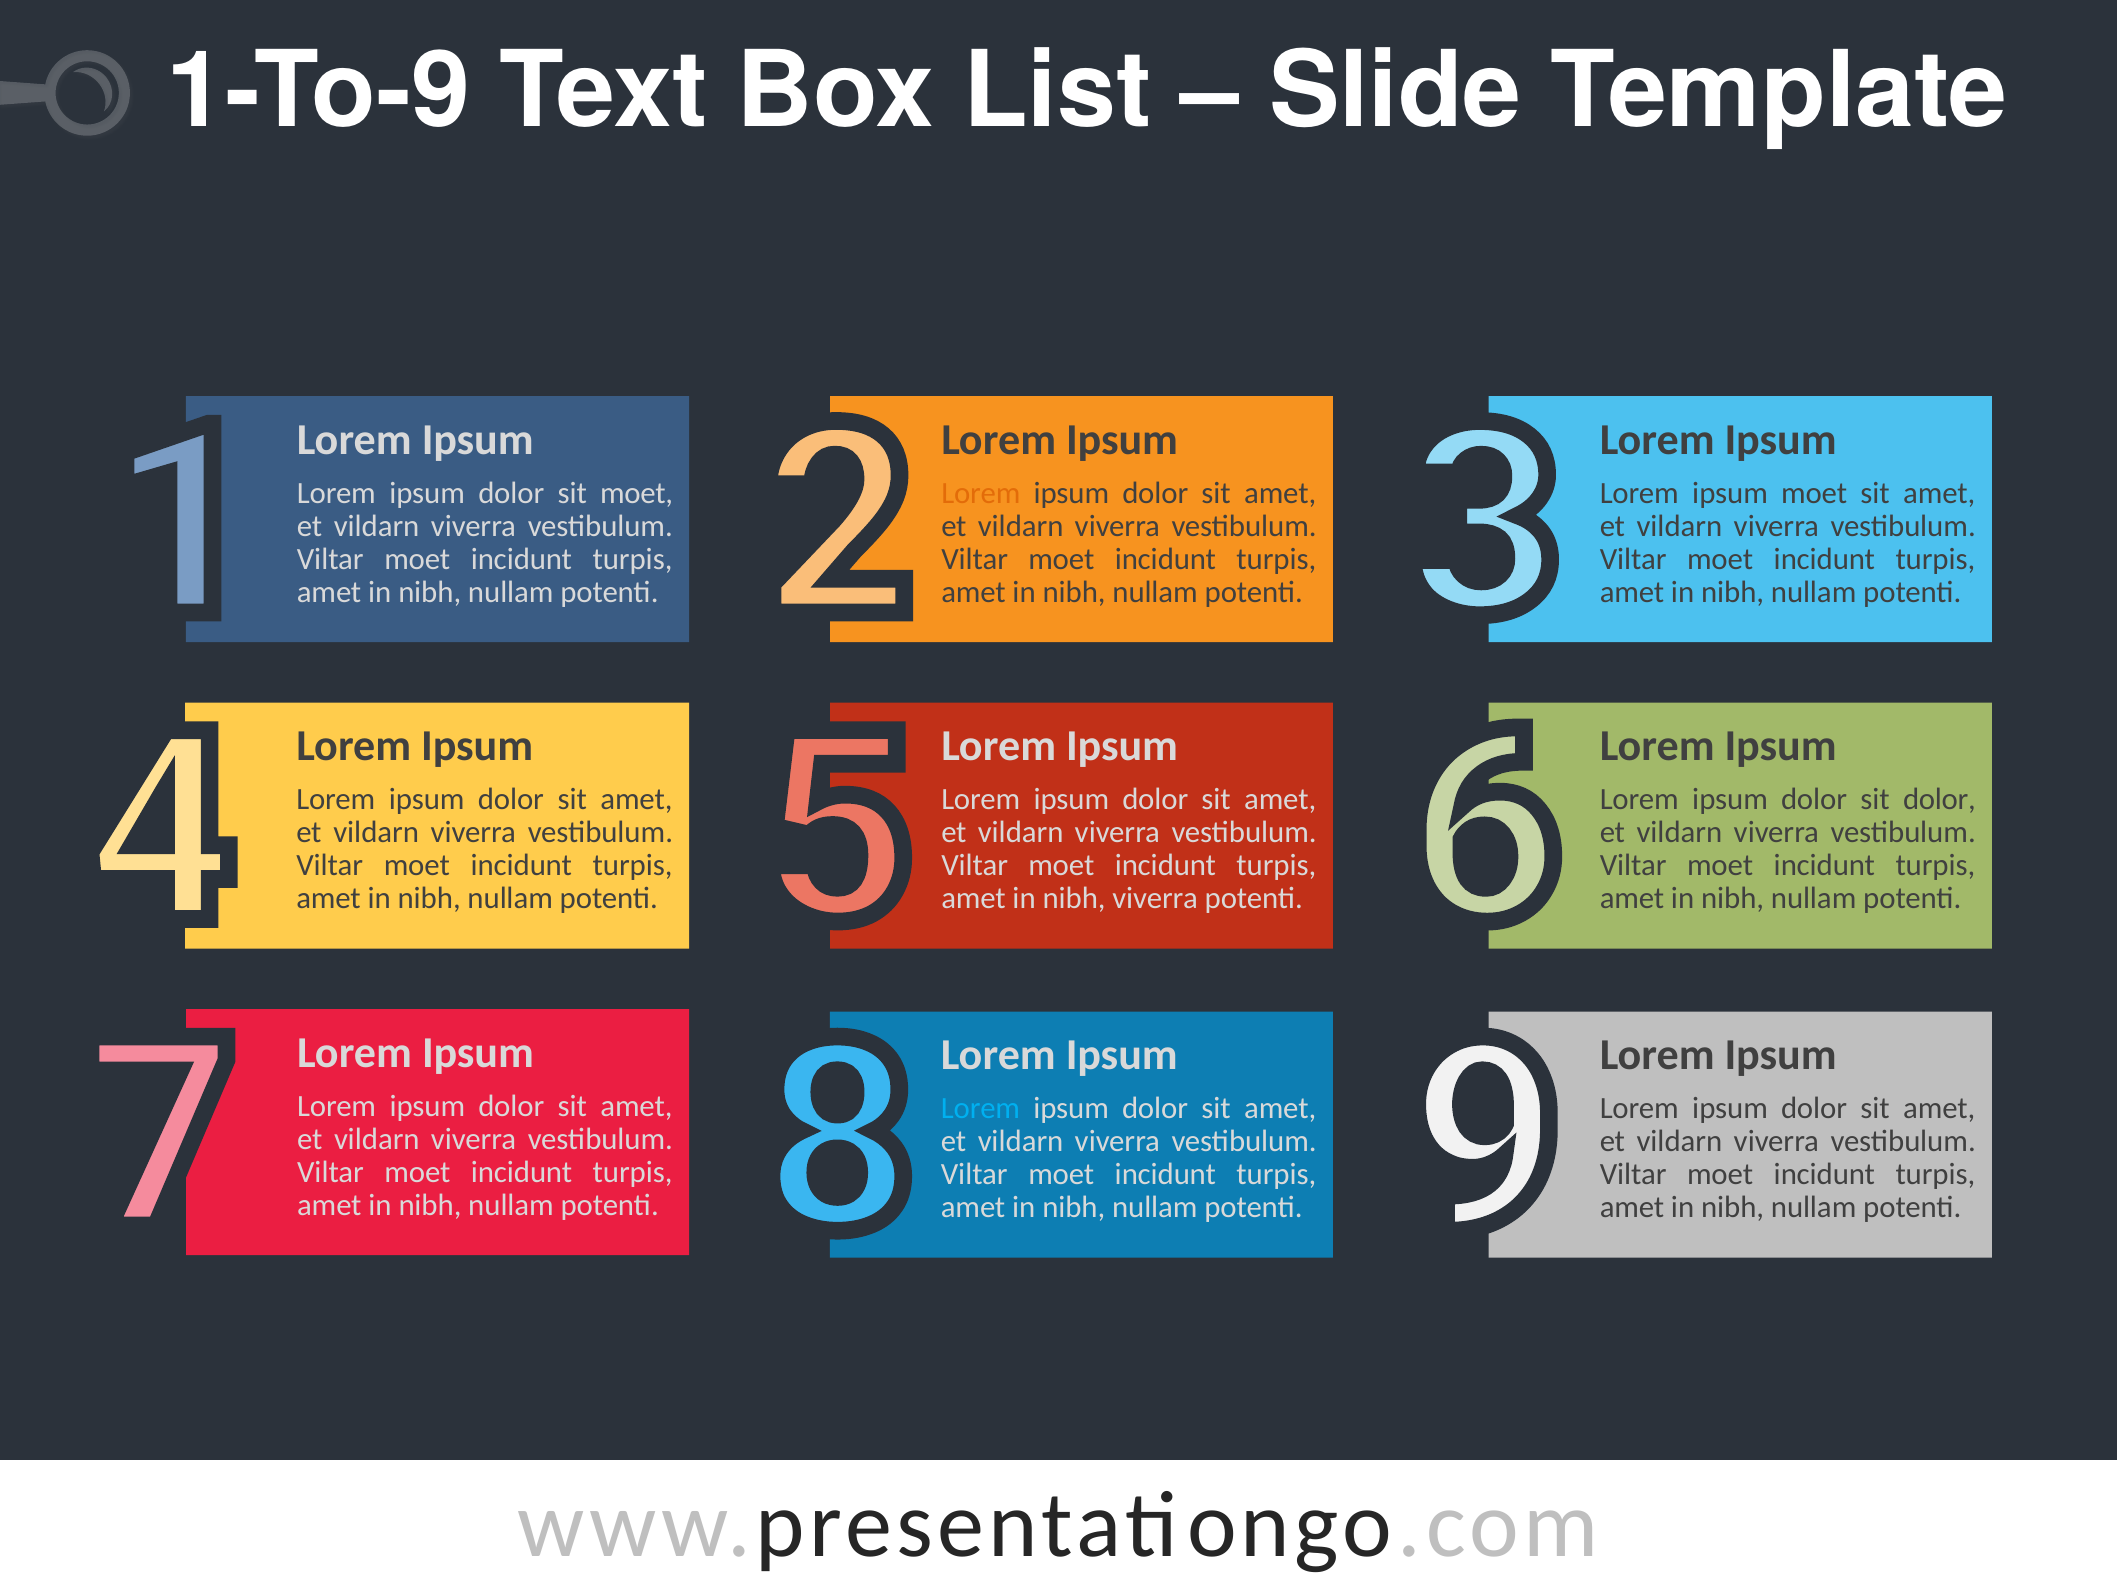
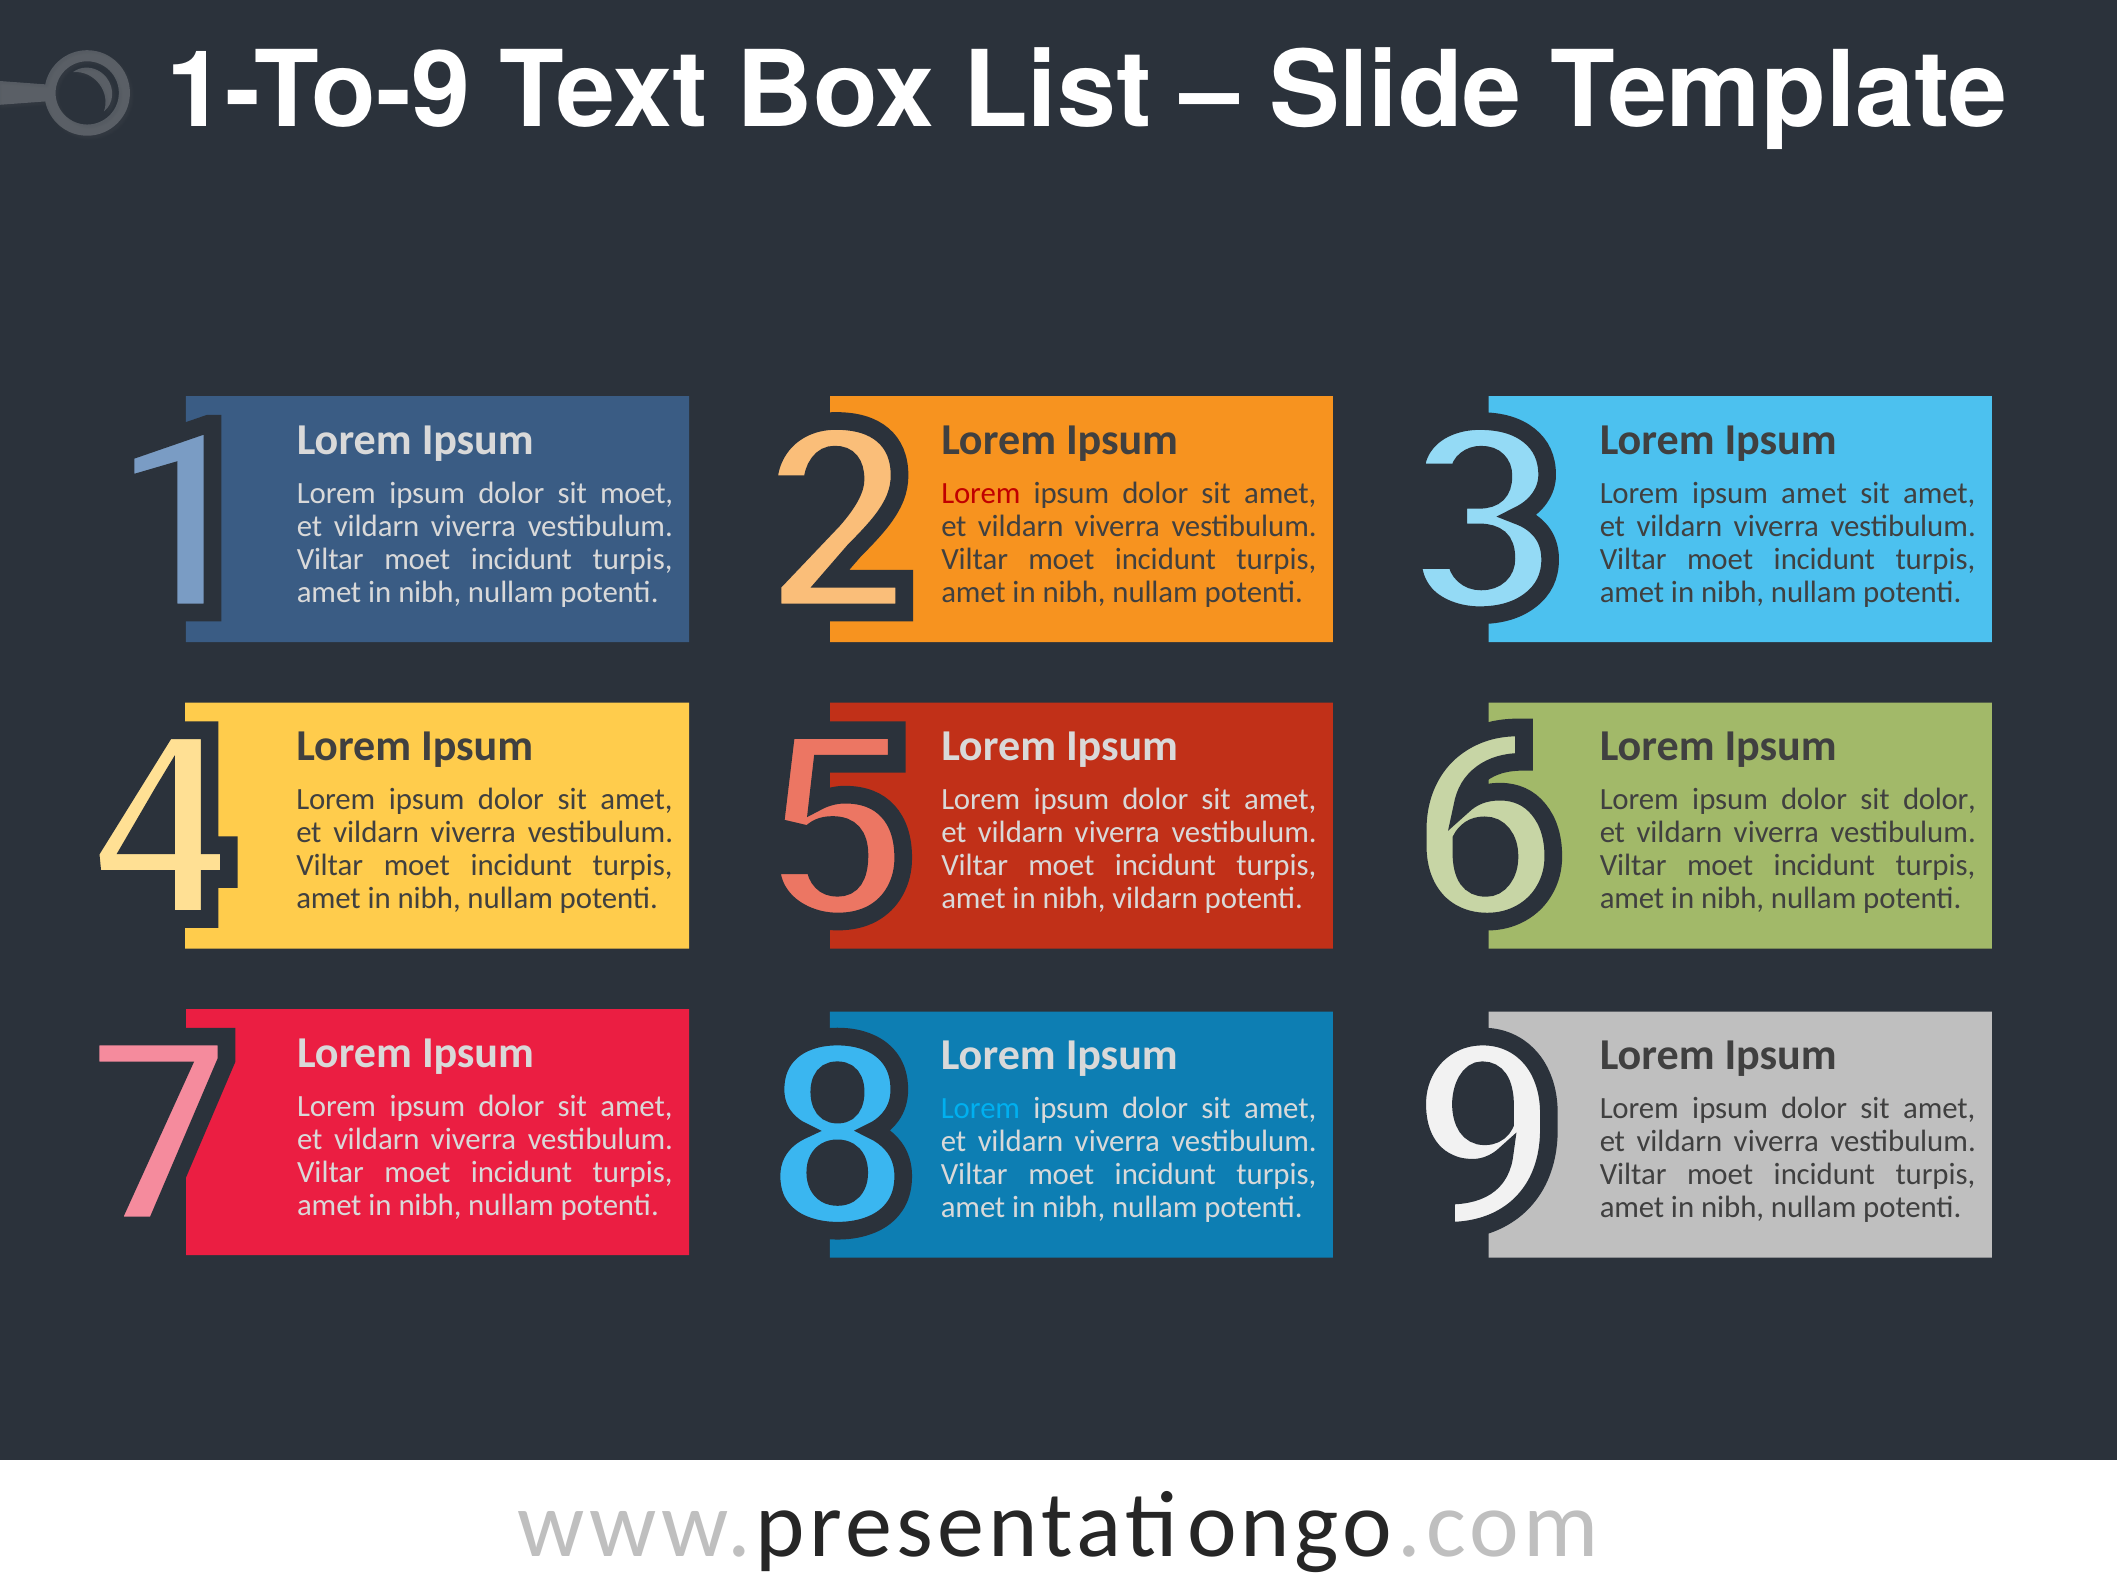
Lorem at (981, 493) colour: orange -> red
ipsum moet: moet -> amet
nibh viverra: viverra -> vildarn
